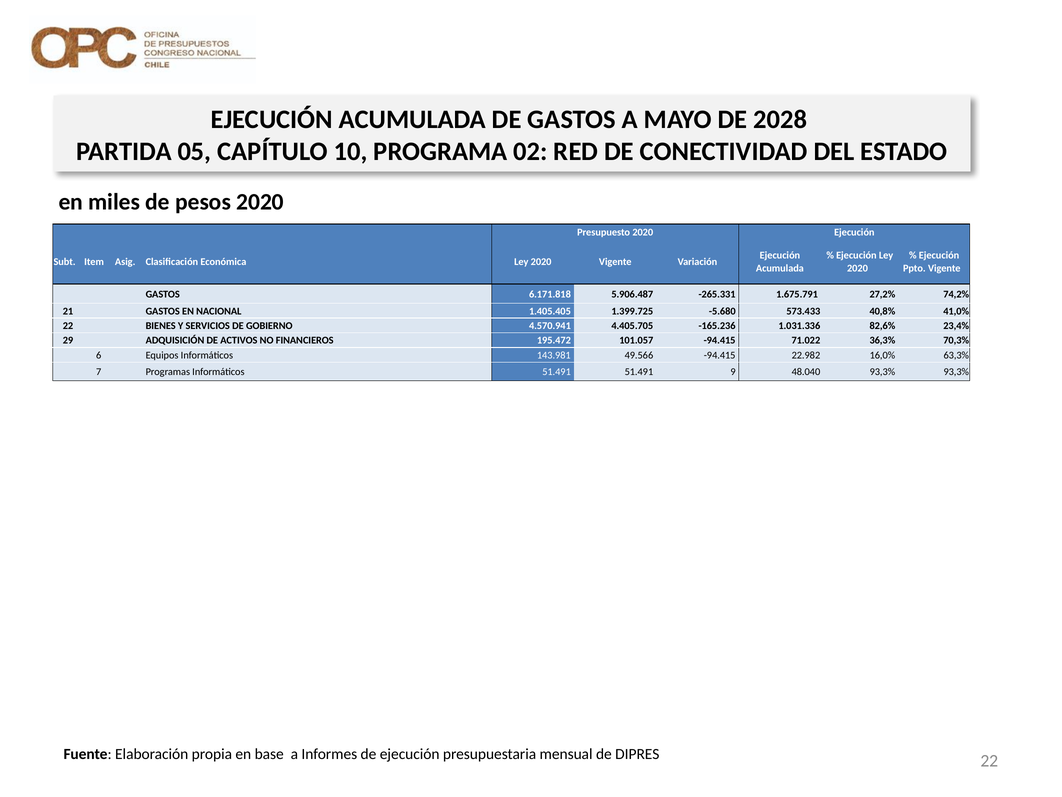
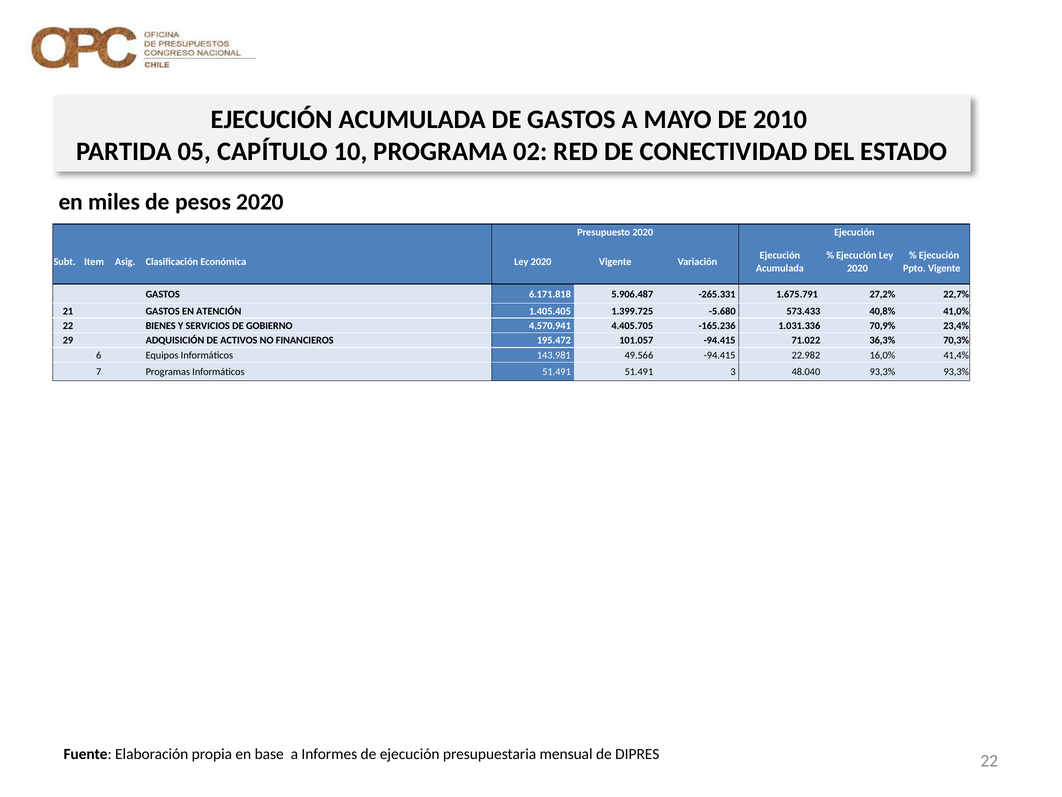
2028: 2028 -> 2010
74,2%: 74,2% -> 22,7%
NACIONAL: NACIONAL -> ATENCIÓN
82,6%: 82,6% -> 70,9%
63,3%: 63,3% -> 41,4%
9: 9 -> 3
